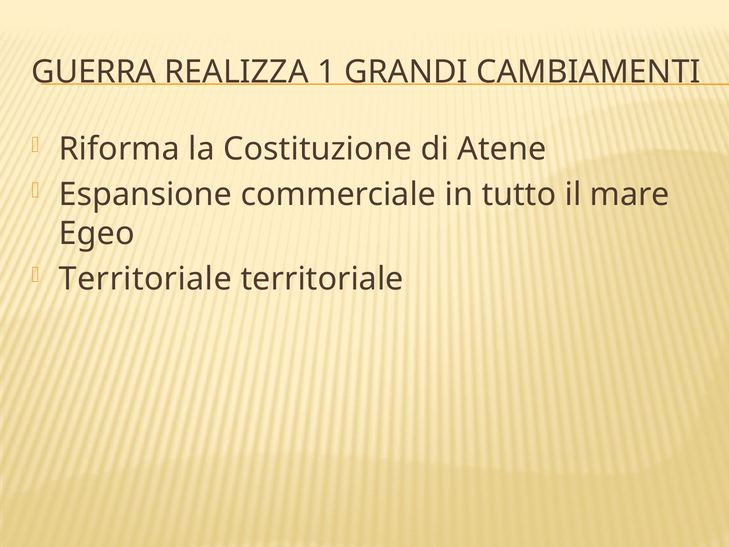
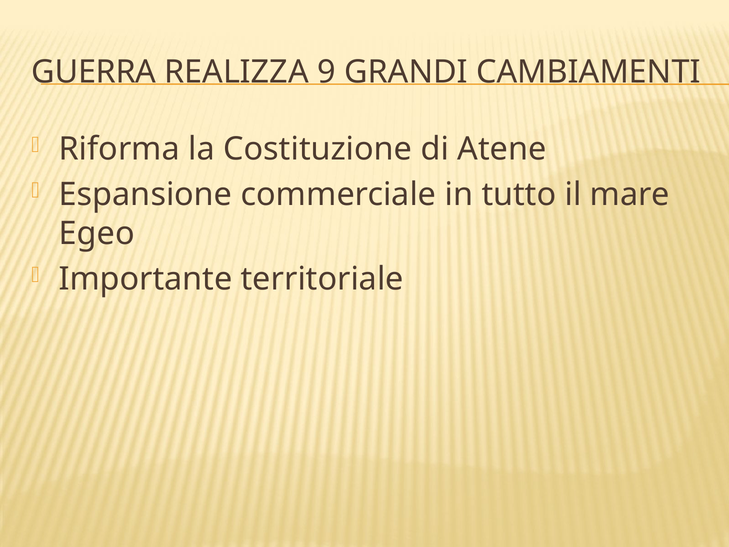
1: 1 -> 9
Territoriale at (145, 279): Territoriale -> Importante
